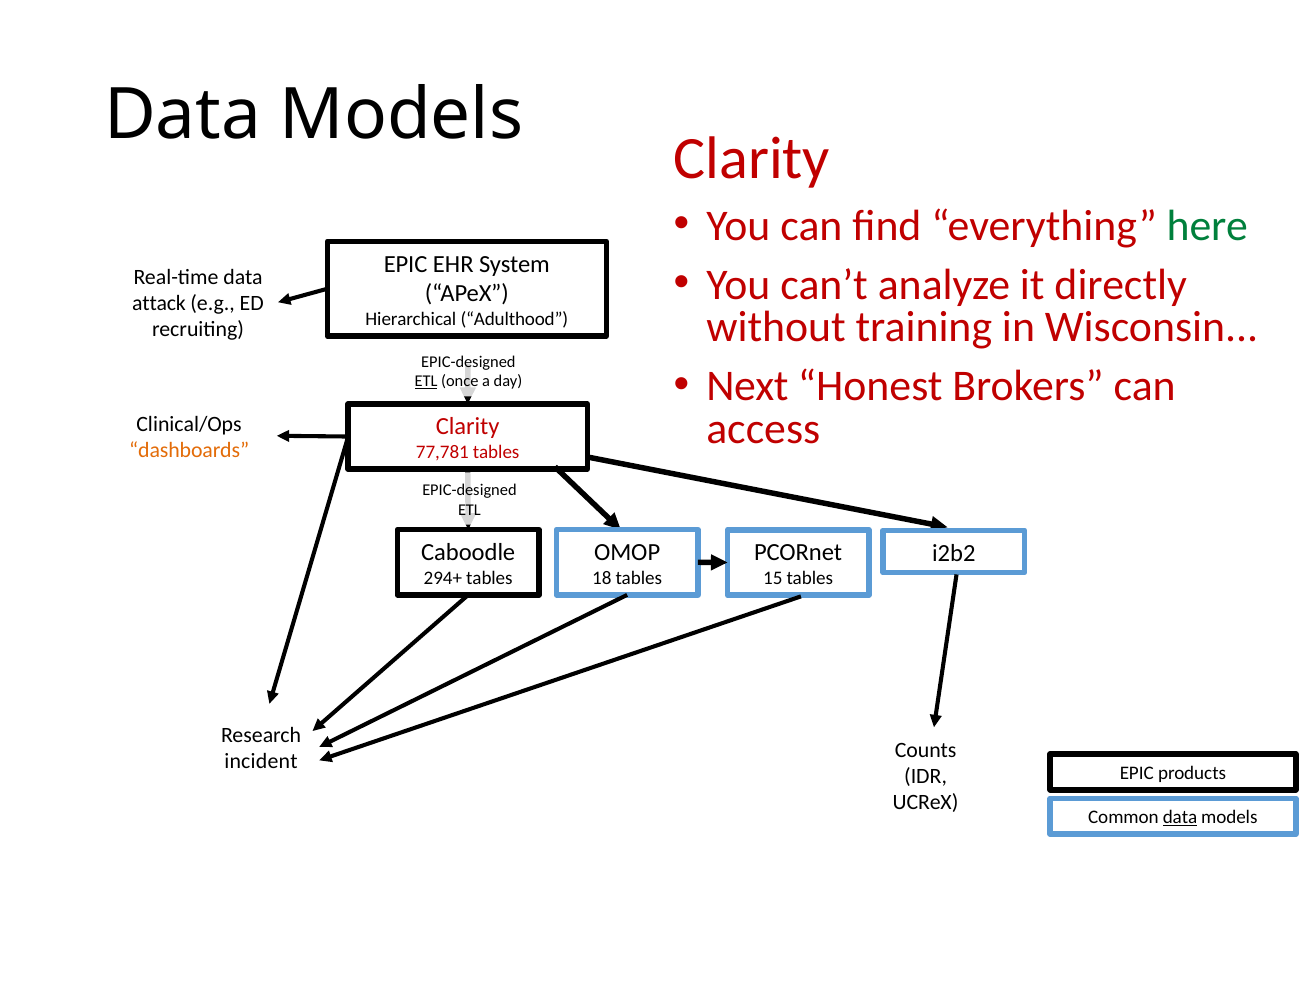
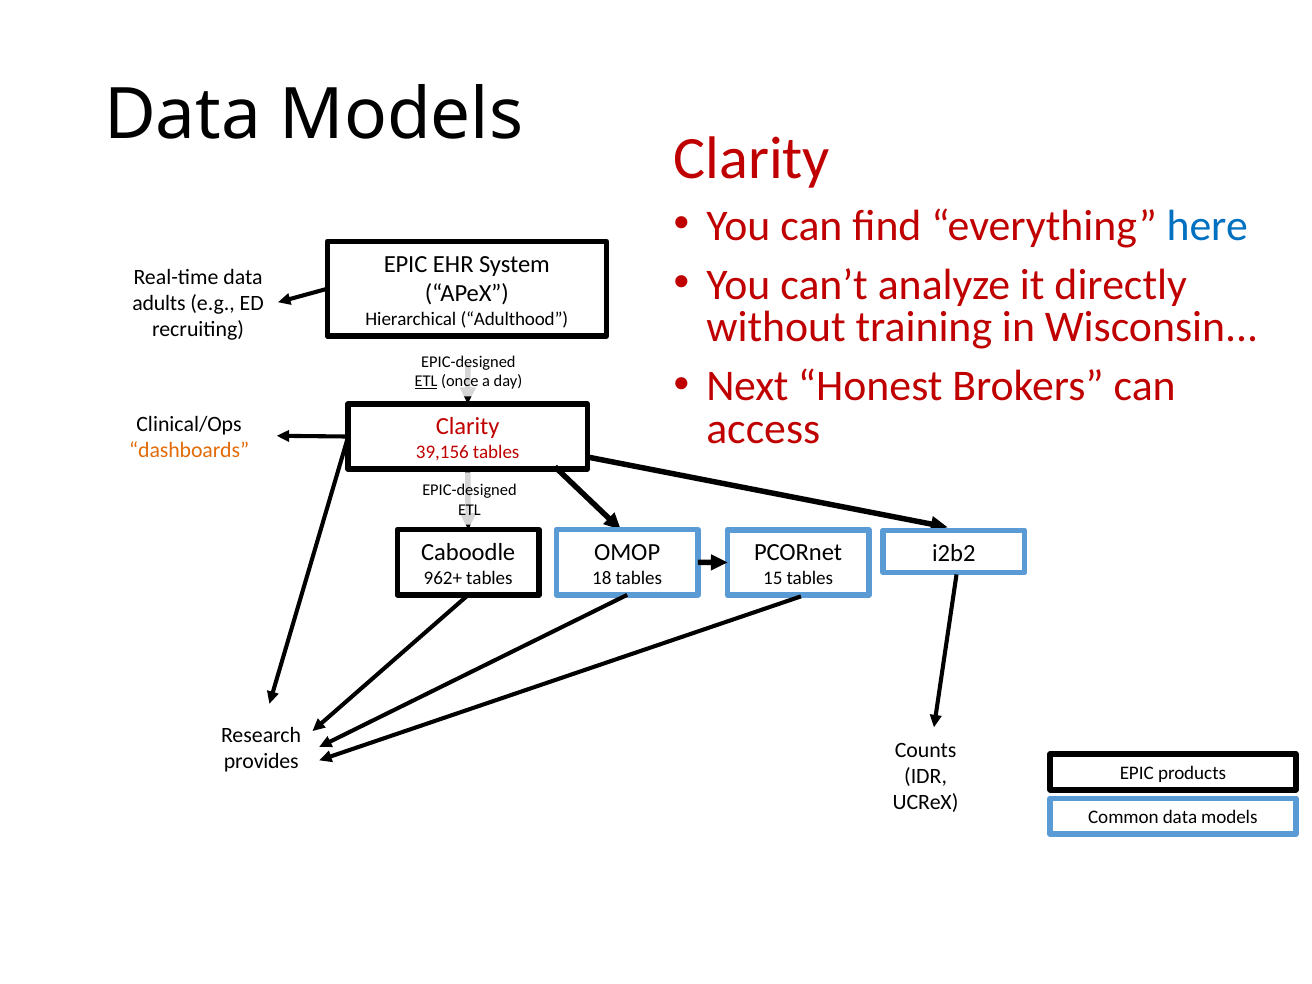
here colour: green -> blue
attack: attack -> adults
77,781: 77,781 -> 39,156
294+: 294+ -> 962+
incident: incident -> provides
data at (1180, 818) underline: present -> none
